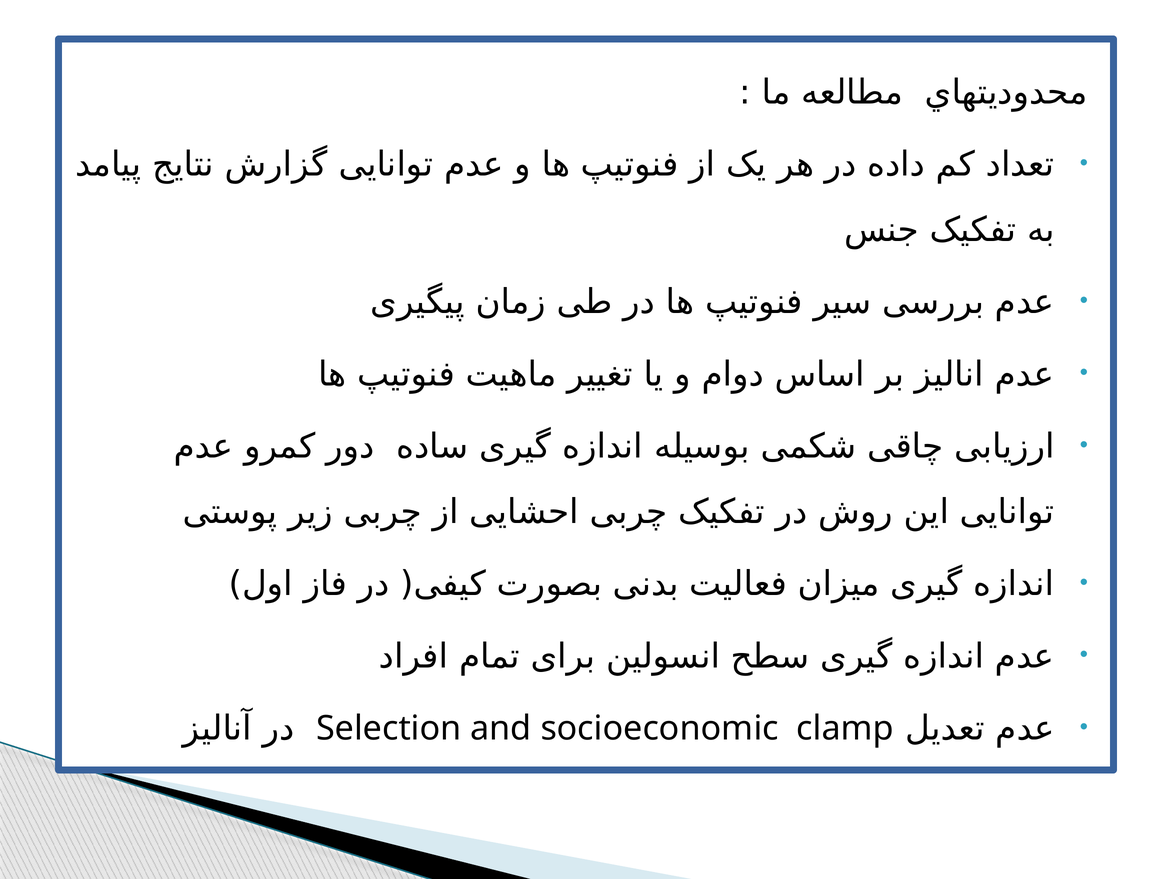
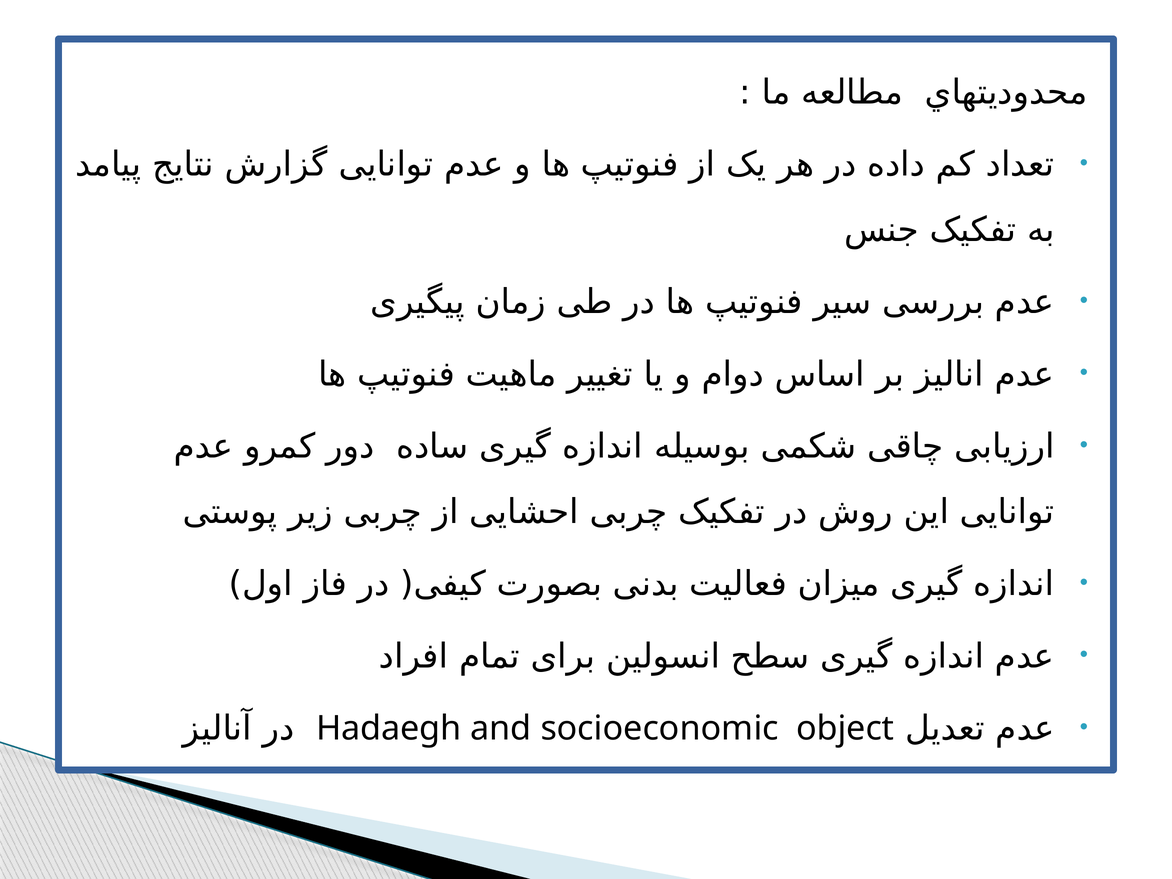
Selection: Selection -> Hadaegh
clamp: clamp -> object
